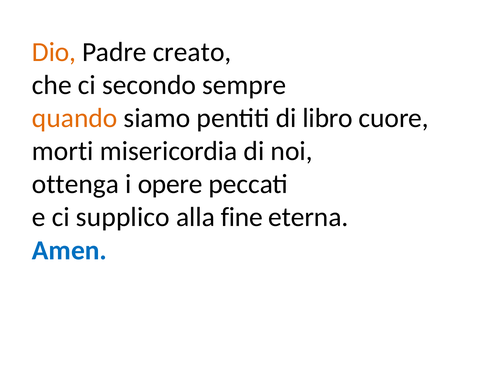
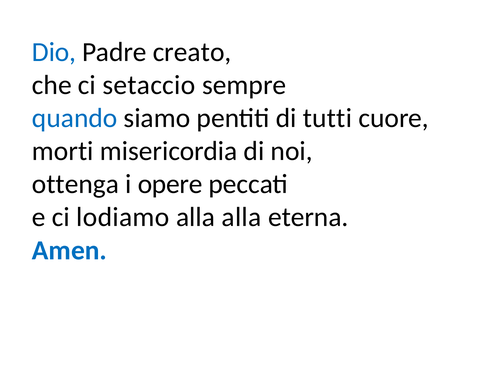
Dio colour: orange -> blue
secondo: secondo -> setaccio
quando colour: orange -> blue
libro: libro -> tutti
supplico: supplico -> lodiamo
alla fine: fine -> alla
